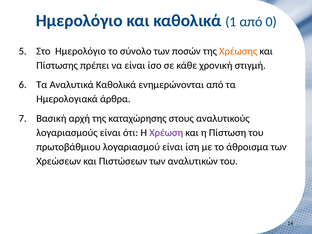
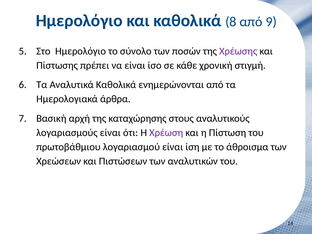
1: 1 -> 8
0: 0 -> 9
Χρέωσης colour: orange -> purple
